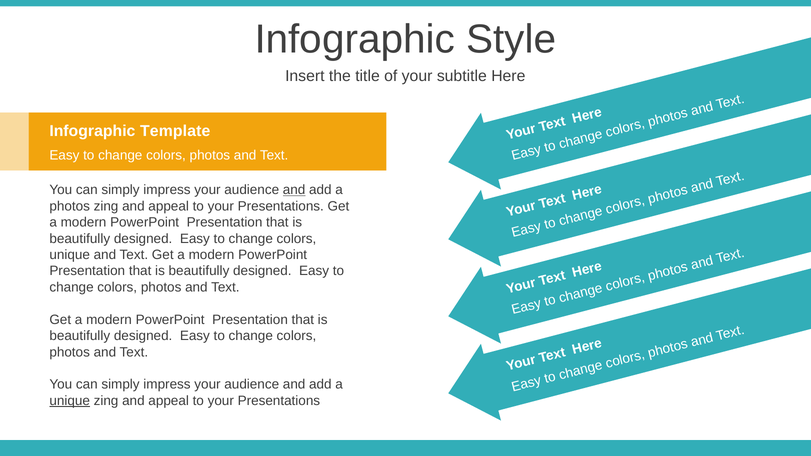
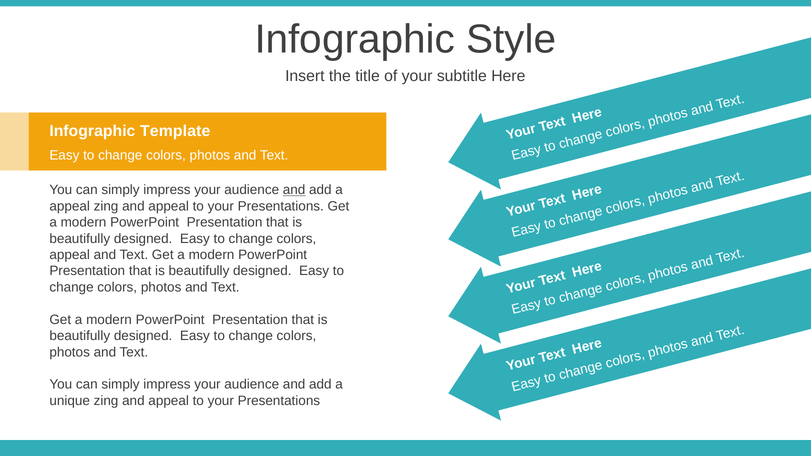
photos at (70, 206): photos -> appeal
unique at (70, 255): unique -> appeal
unique at (70, 401) underline: present -> none
